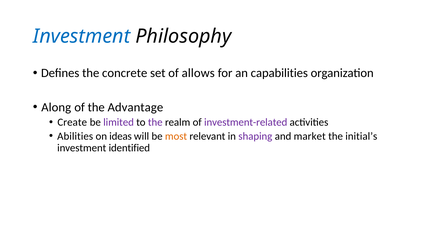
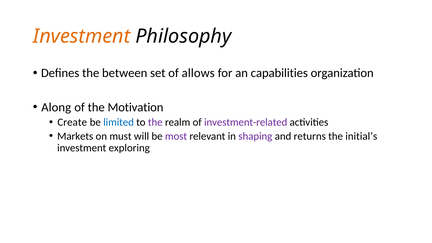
Investment at (82, 36) colour: blue -> orange
concrete: concrete -> between
Advantage: Advantage -> Motivation
limited colour: purple -> blue
Abilities: Abilities -> Markets
ideas: ideas -> must
most colour: orange -> purple
market: market -> returns
identified: identified -> exploring
